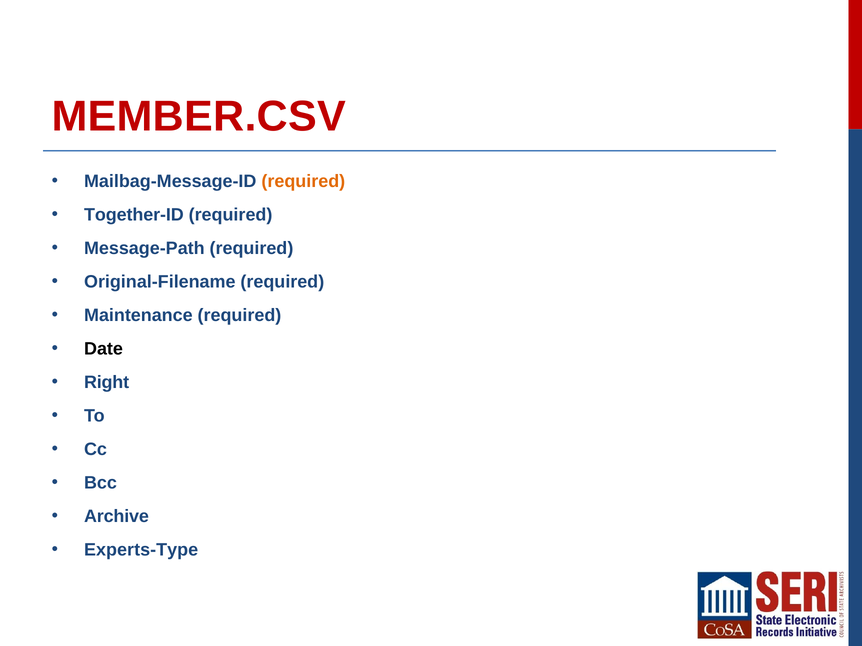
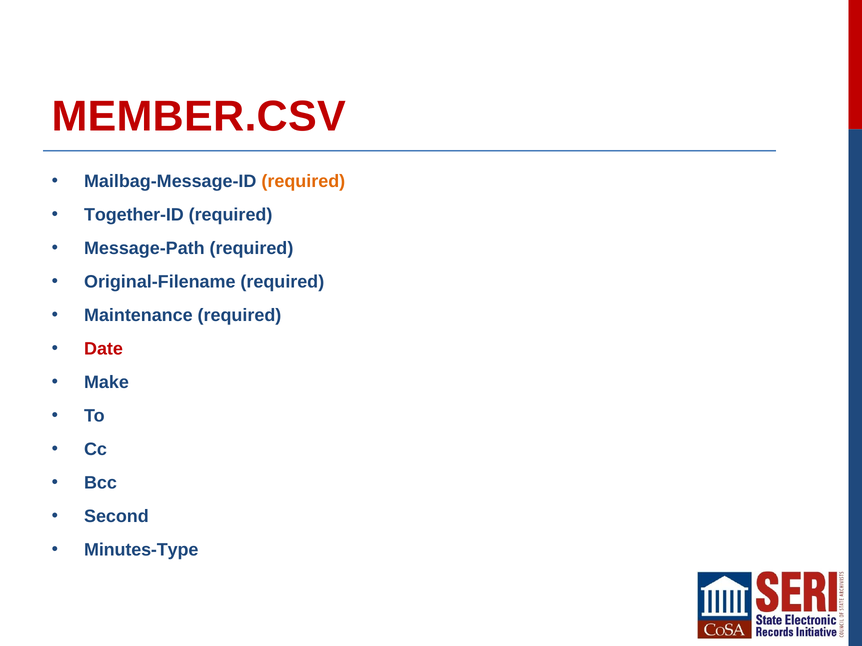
Date colour: black -> red
Right: Right -> Make
Archive: Archive -> Second
Experts-Type: Experts-Type -> Minutes-Type
